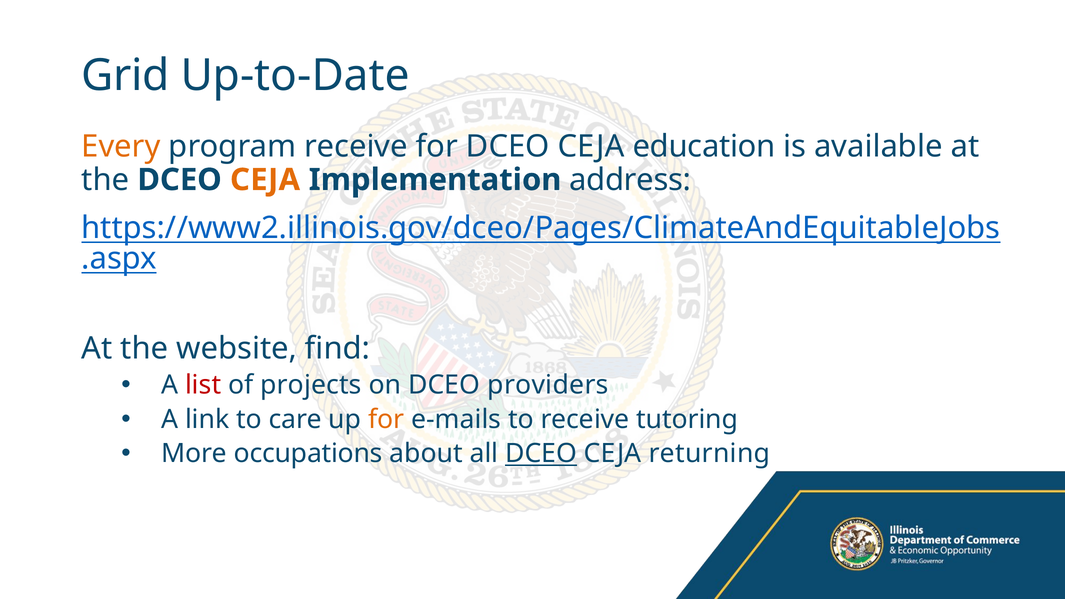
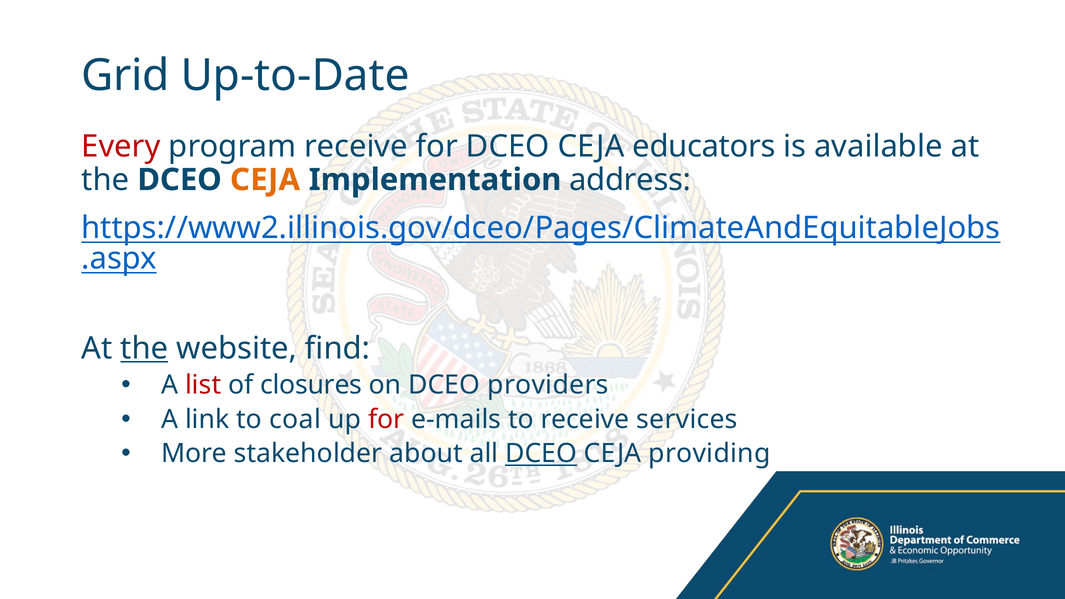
Every colour: orange -> red
education: education -> educators
the at (144, 348) underline: none -> present
projects: projects -> closures
care: care -> coal
for at (386, 419) colour: orange -> red
tutoring: tutoring -> services
occupations: occupations -> stakeholder
returning: returning -> providing
